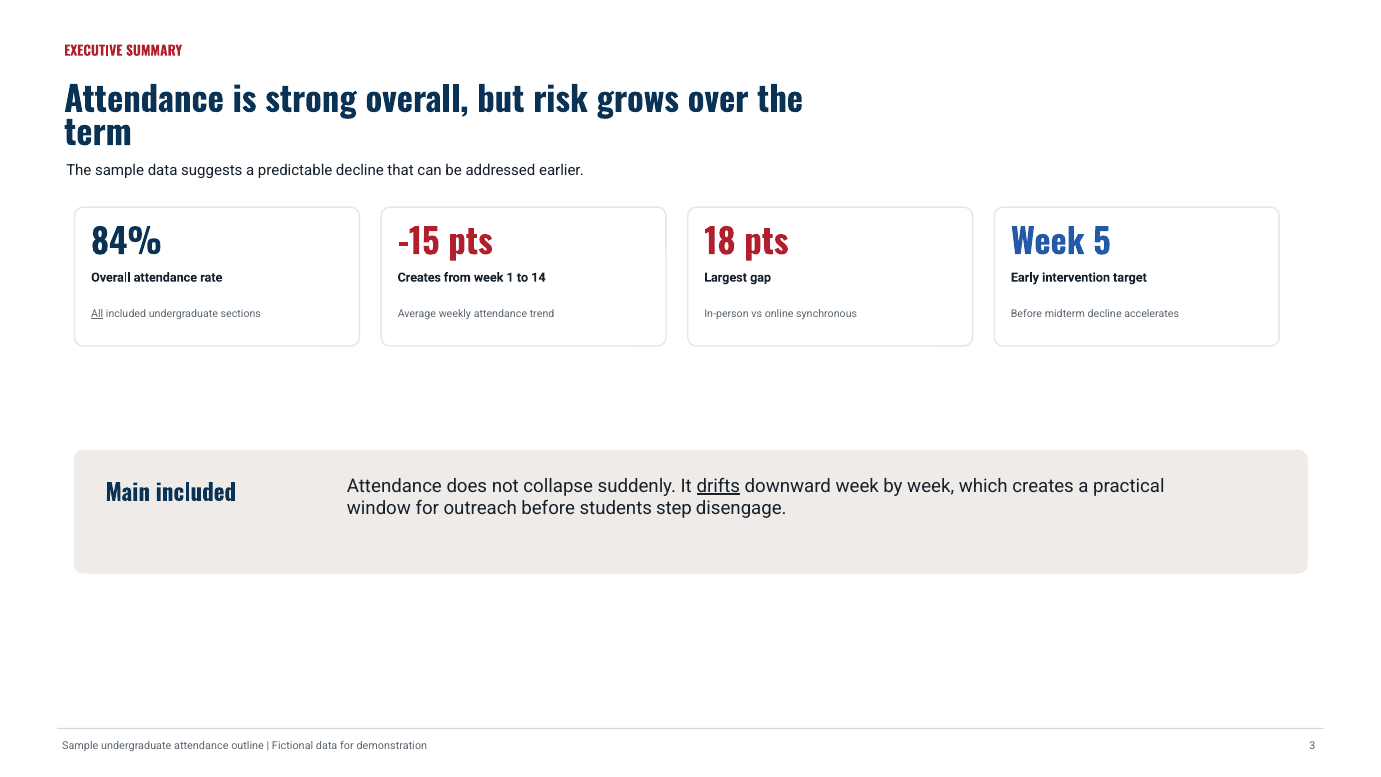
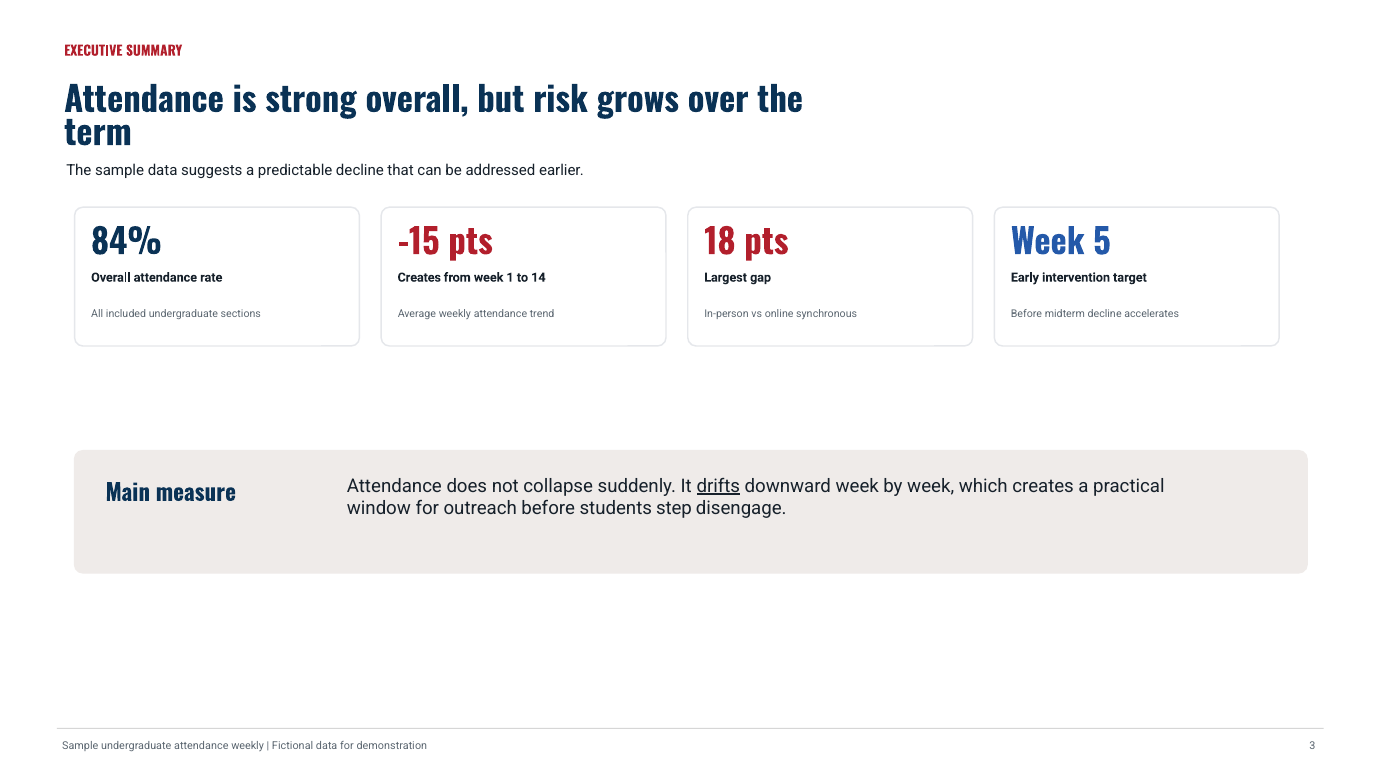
All underline: present -> none
Main included: included -> measure
attendance outline: outline -> weekly
